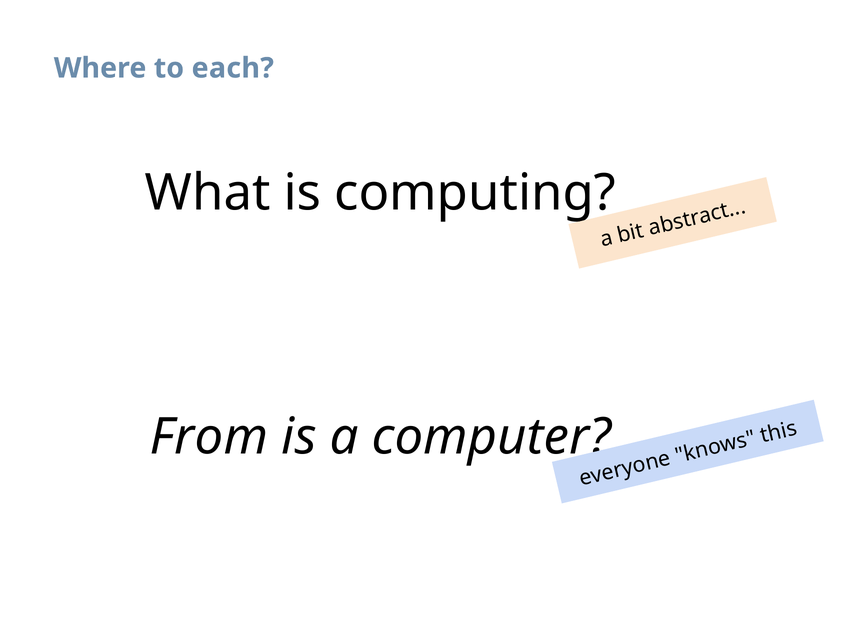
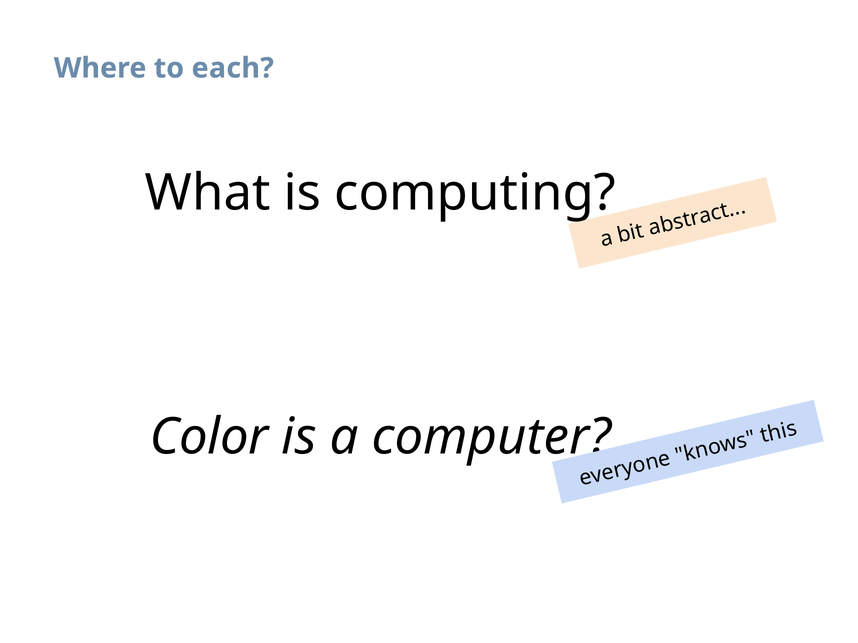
From: From -> Color
